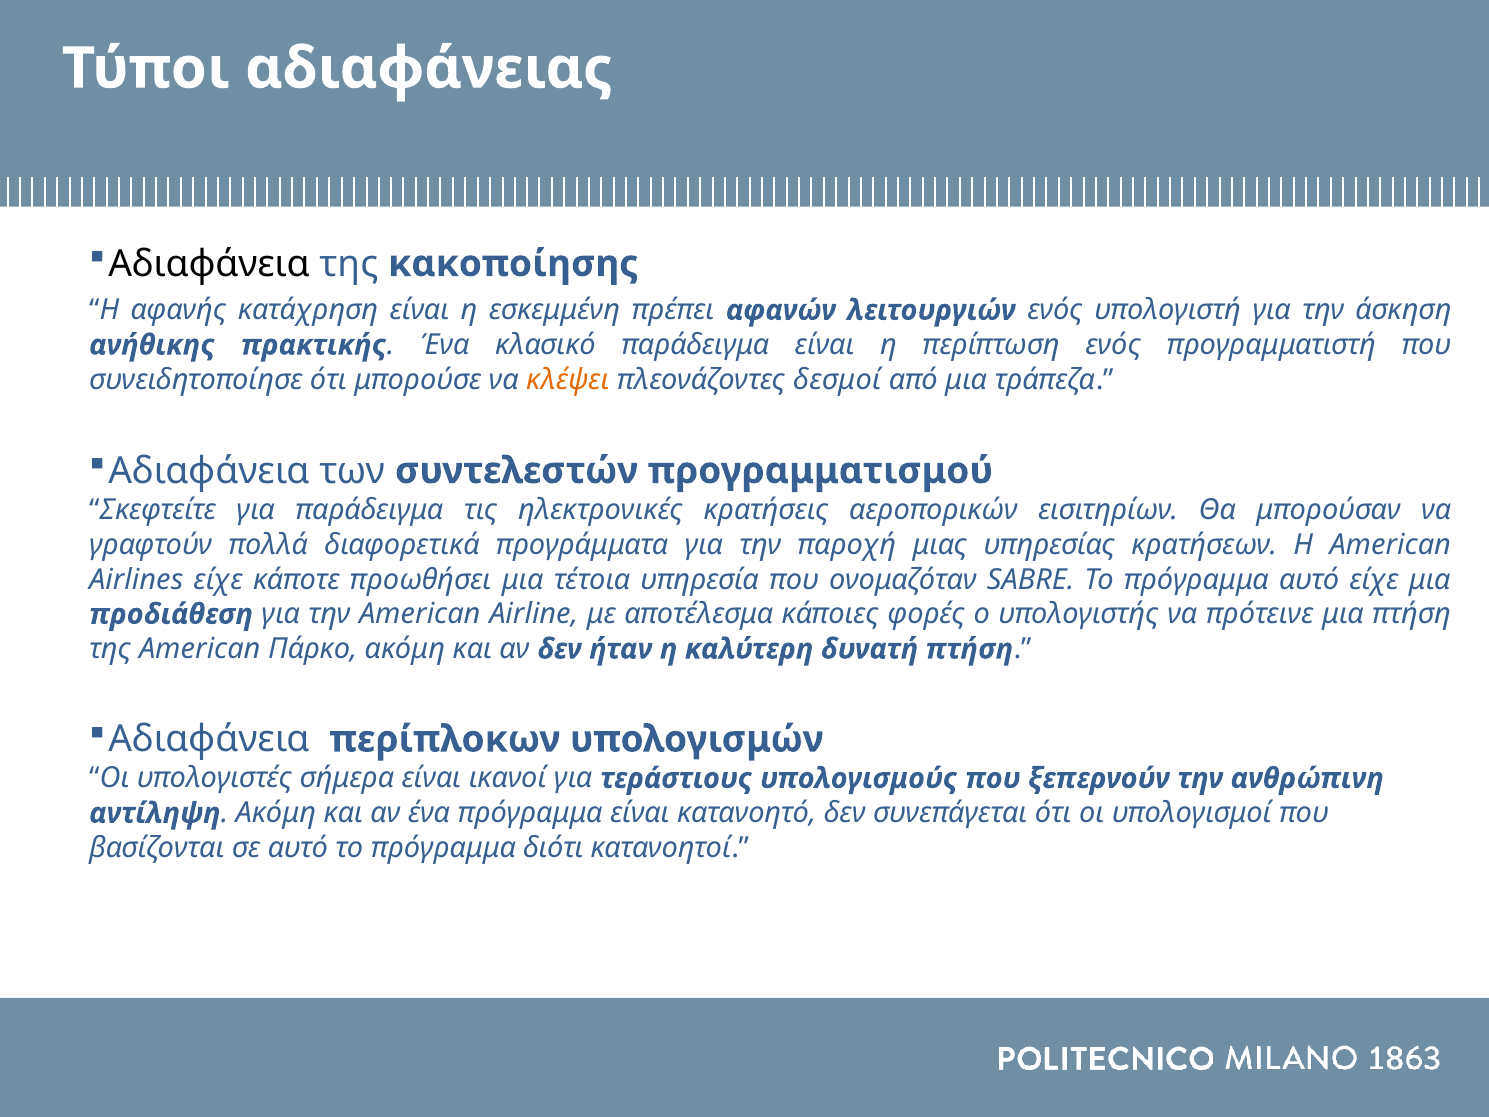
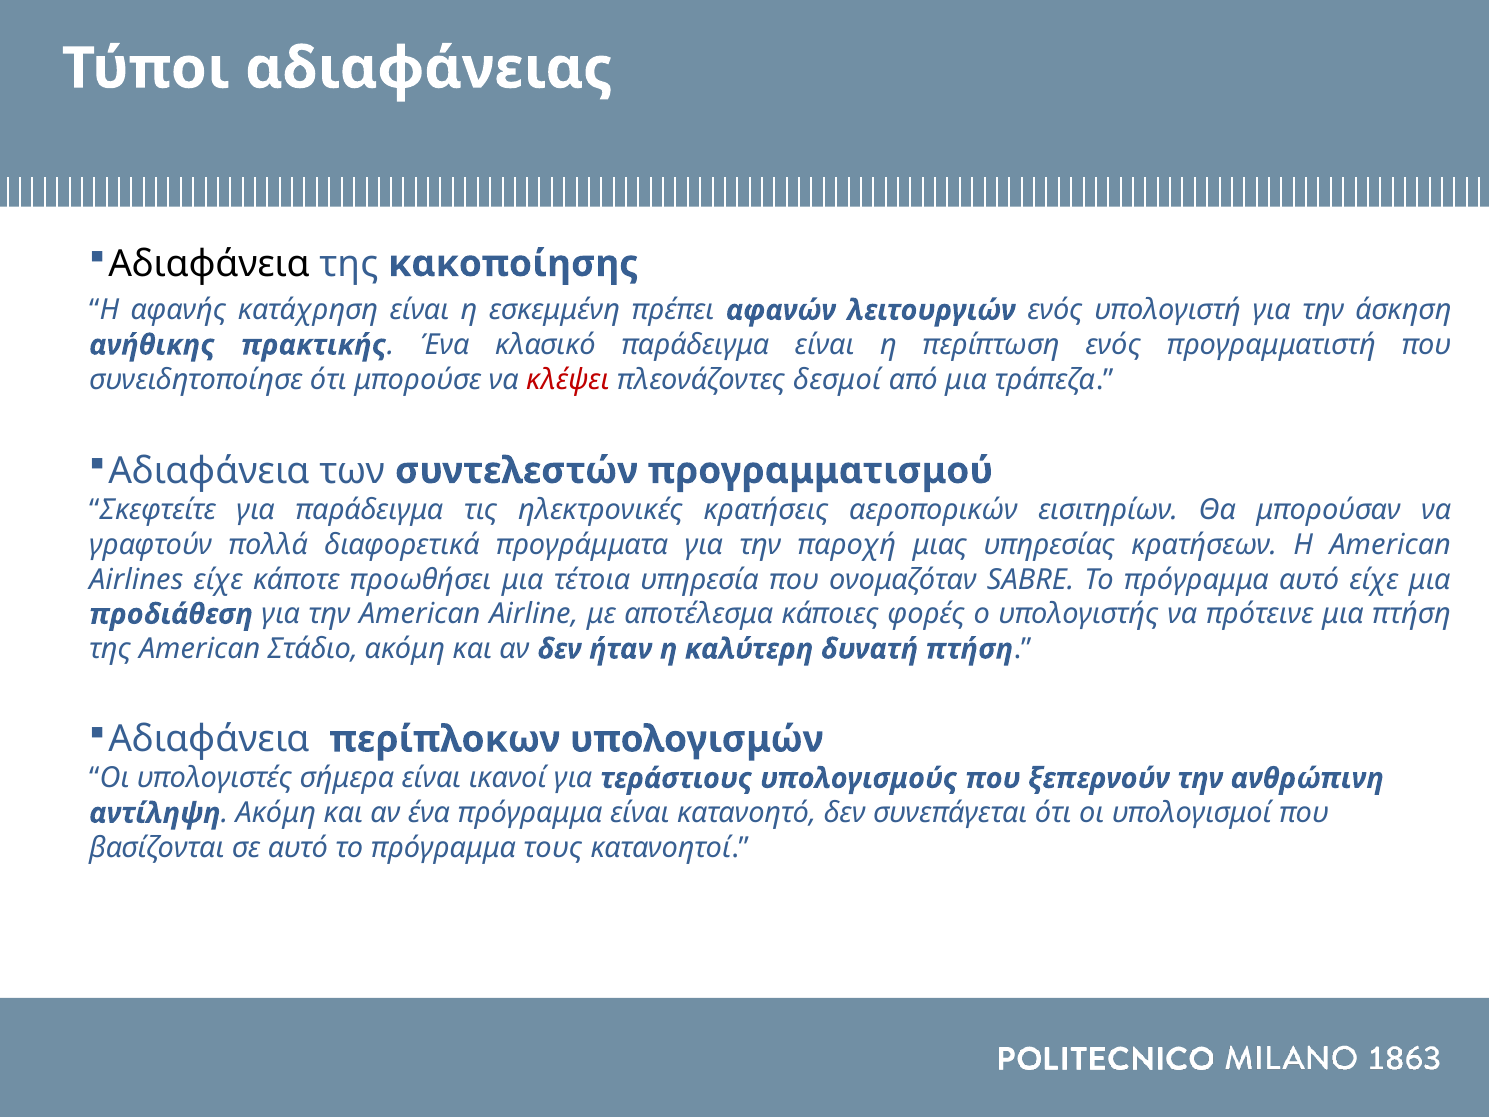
κλέψει colour: orange -> red
Πάρκο: Πάρκο -> Στάδιο
διότι: διότι -> τους
